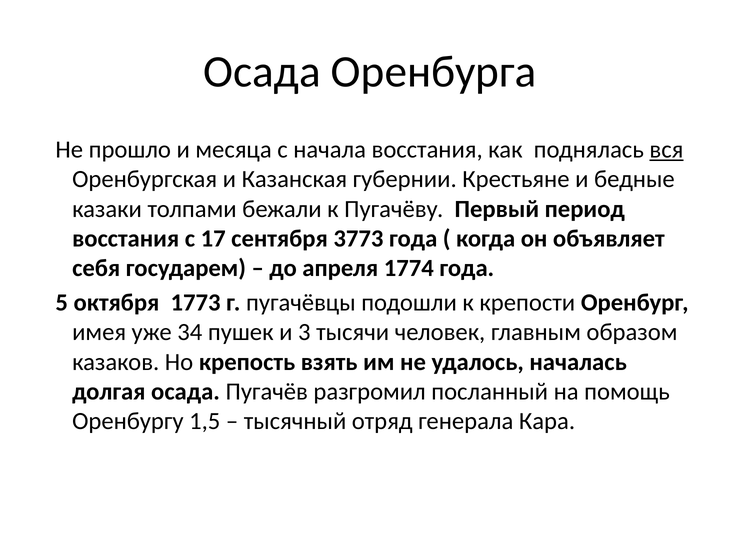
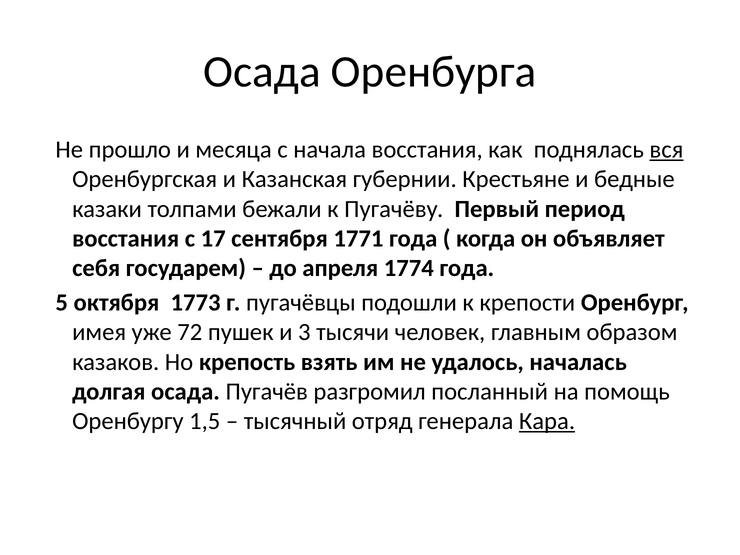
3773: 3773 -> 1771
34: 34 -> 72
Кара underline: none -> present
